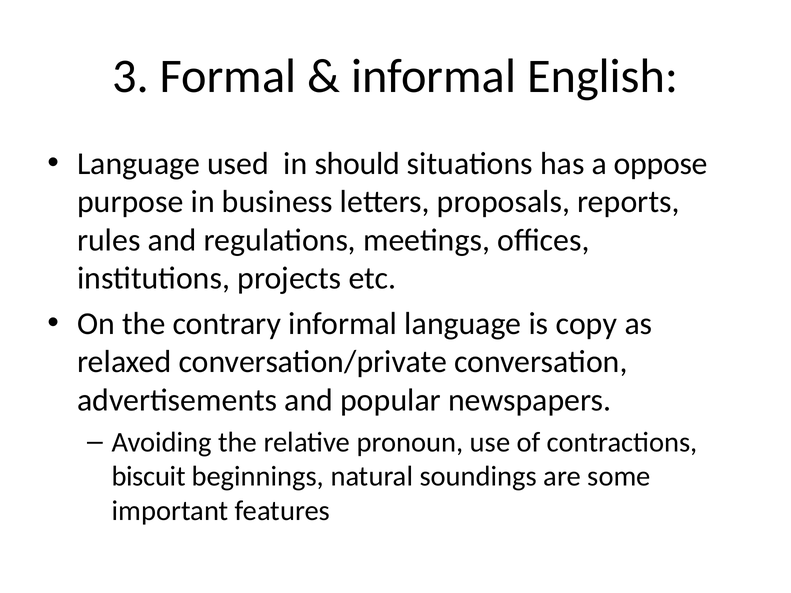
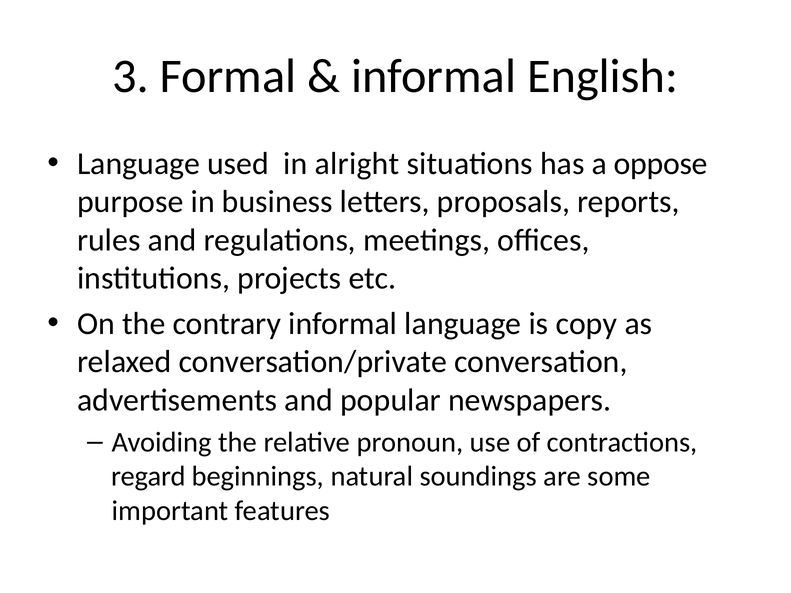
should: should -> alright
biscuit: biscuit -> regard
